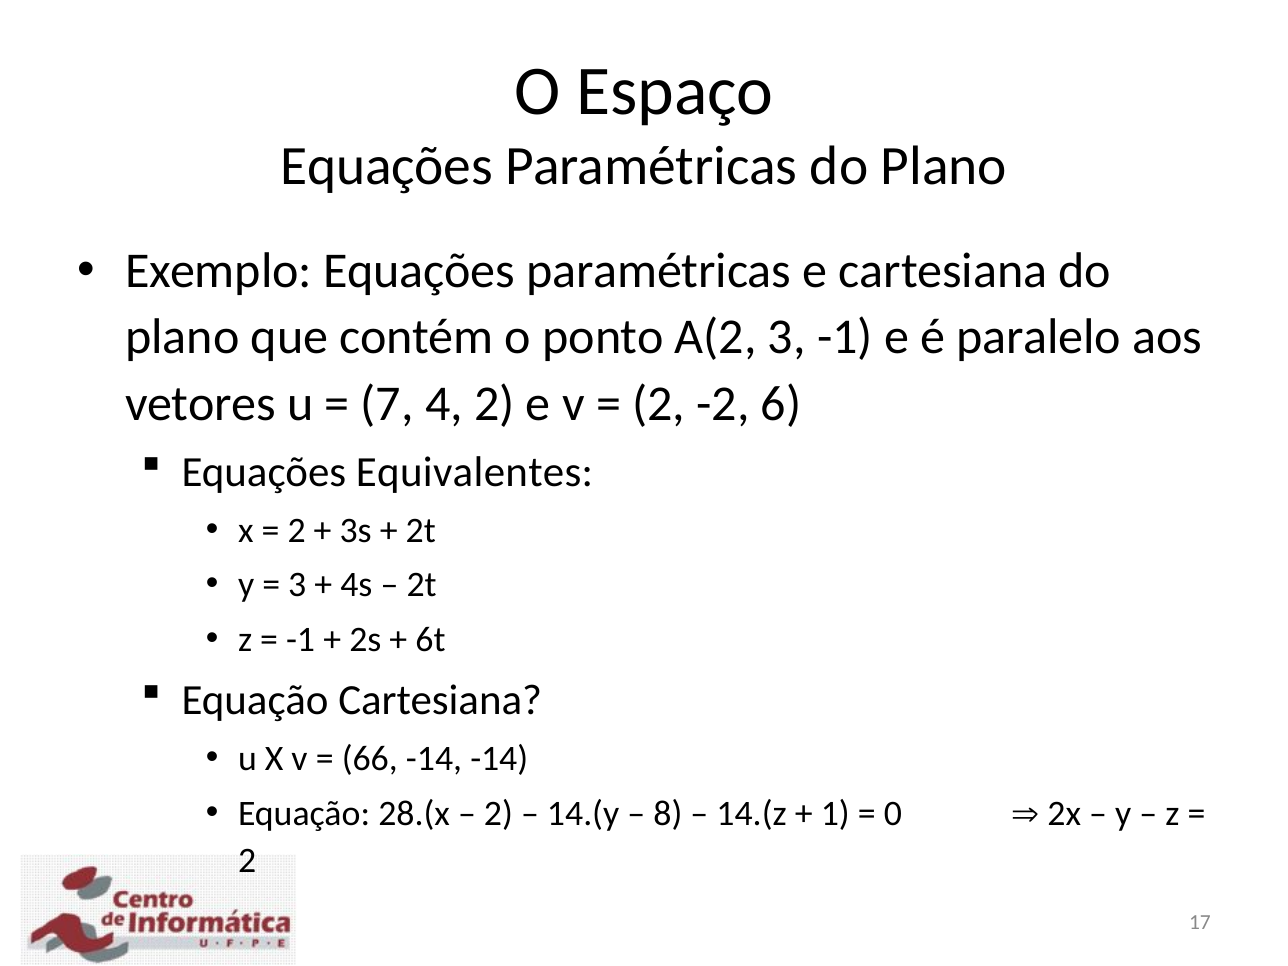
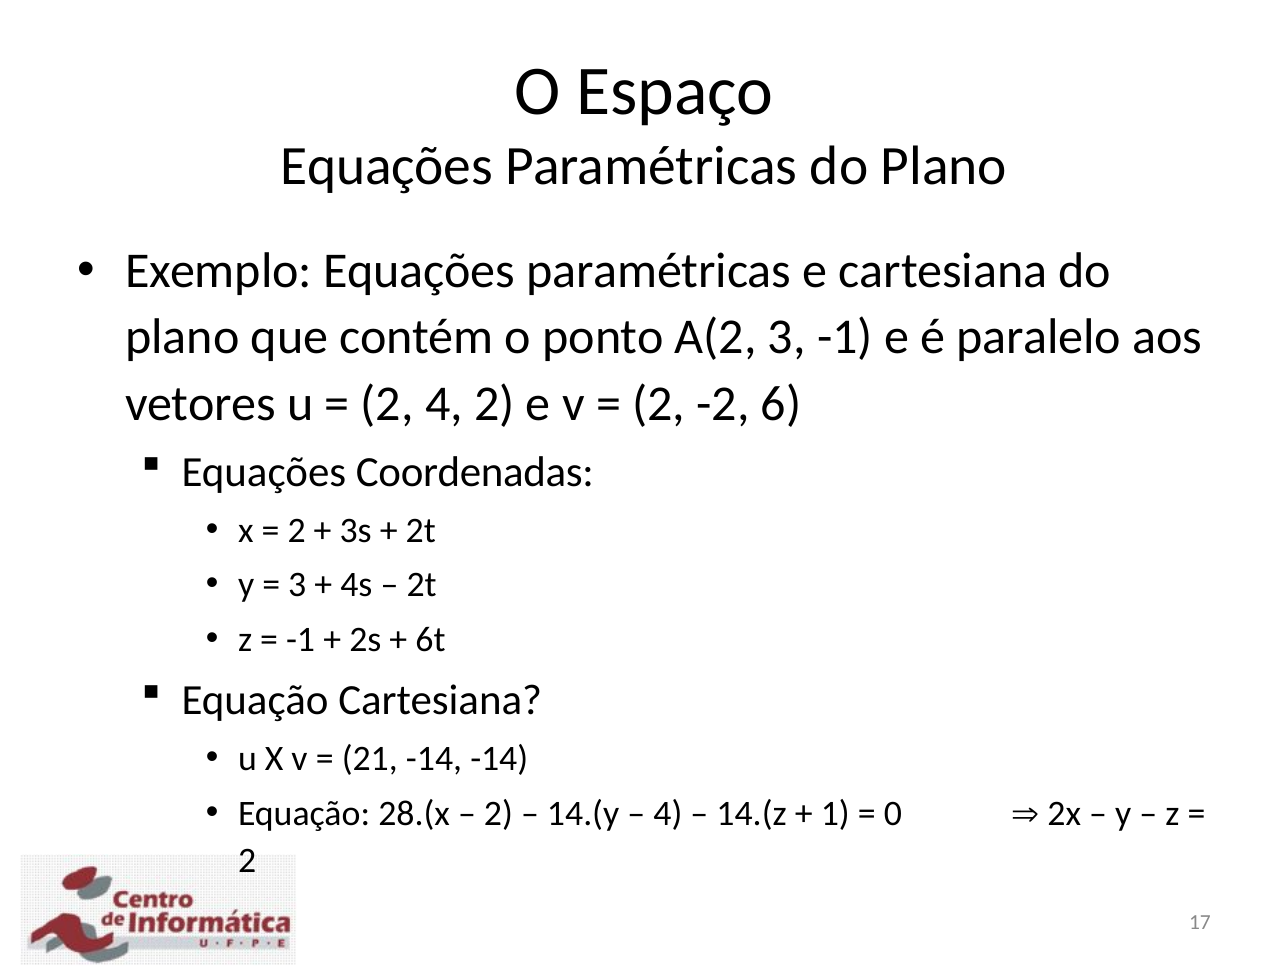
7 at (387, 403): 7 -> 2
Equivalentes: Equivalentes -> Coordenadas
66: 66 -> 21
8 at (668, 813): 8 -> 4
